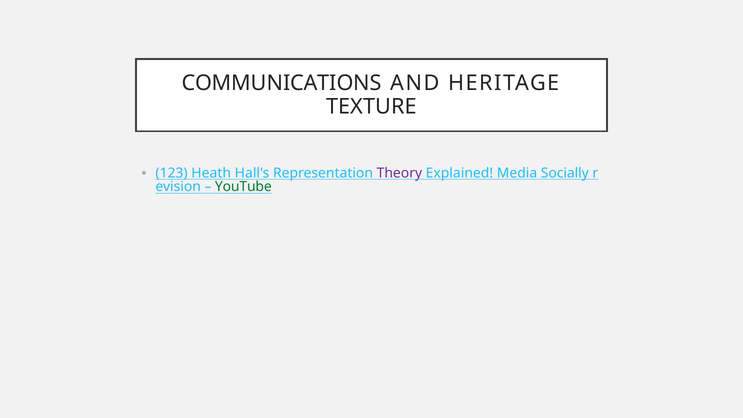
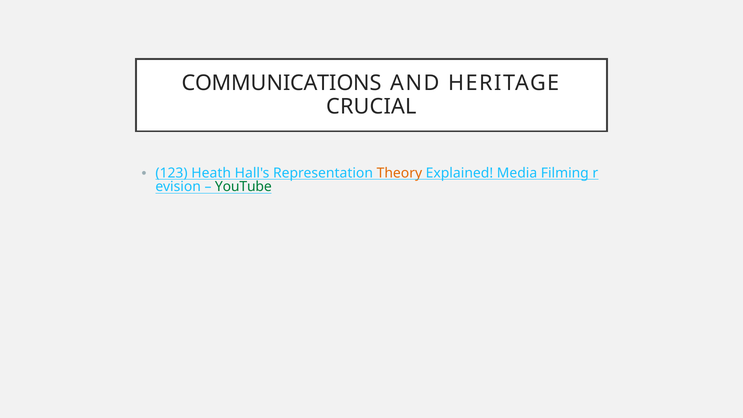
TEXTURE: TEXTURE -> CRUCIAL
Theory colour: purple -> orange
Socially: Socially -> Filming
